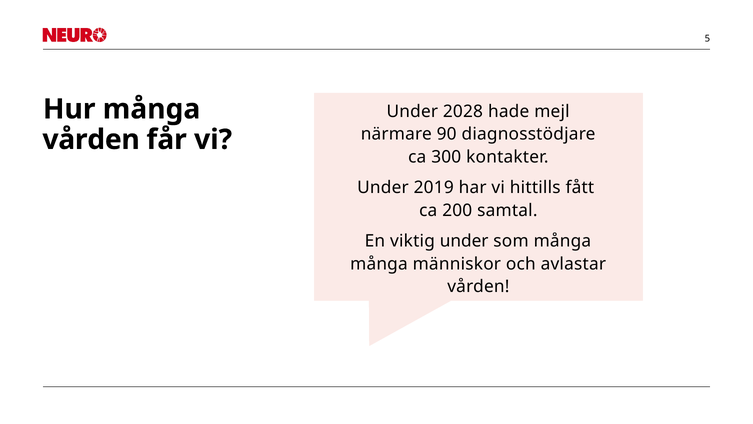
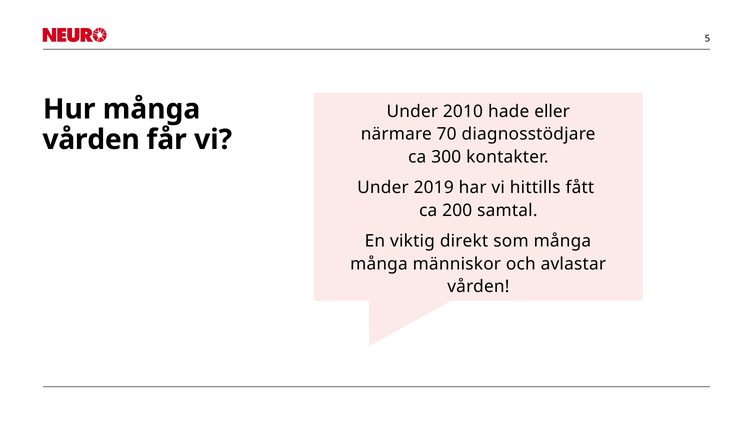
2028: 2028 -> 2010
mejl: mejl -> eller
90: 90 -> 70
viktig under: under -> direkt
